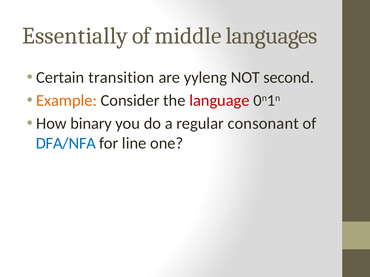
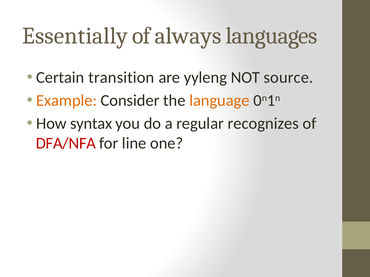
middle: middle -> always
second: second -> source
language colour: red -> orange
binary: binary -> syntax
consonant: consonant -> recognizes
DFA/NFA colour: blue -> red
